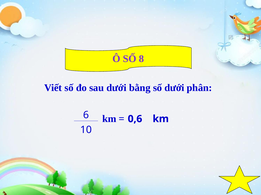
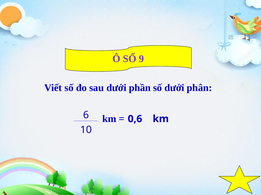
8: 8 -> 9
bằng: bằng -> phần
